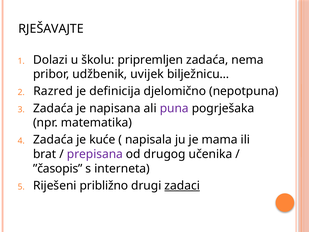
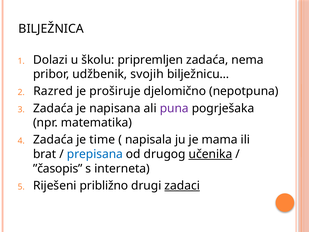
RJEŠAVAJTE: RJEŠAVAJTE -> BILJEŽNICA
uvijek: uvijek -> svojih
definicija: definicija -> proširuje
kuće: kuće -> time
prepisana colour: purple -> blue
učenika underline: none -> present
